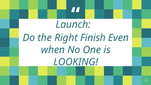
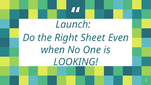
Finish: Finish -> Sheet
